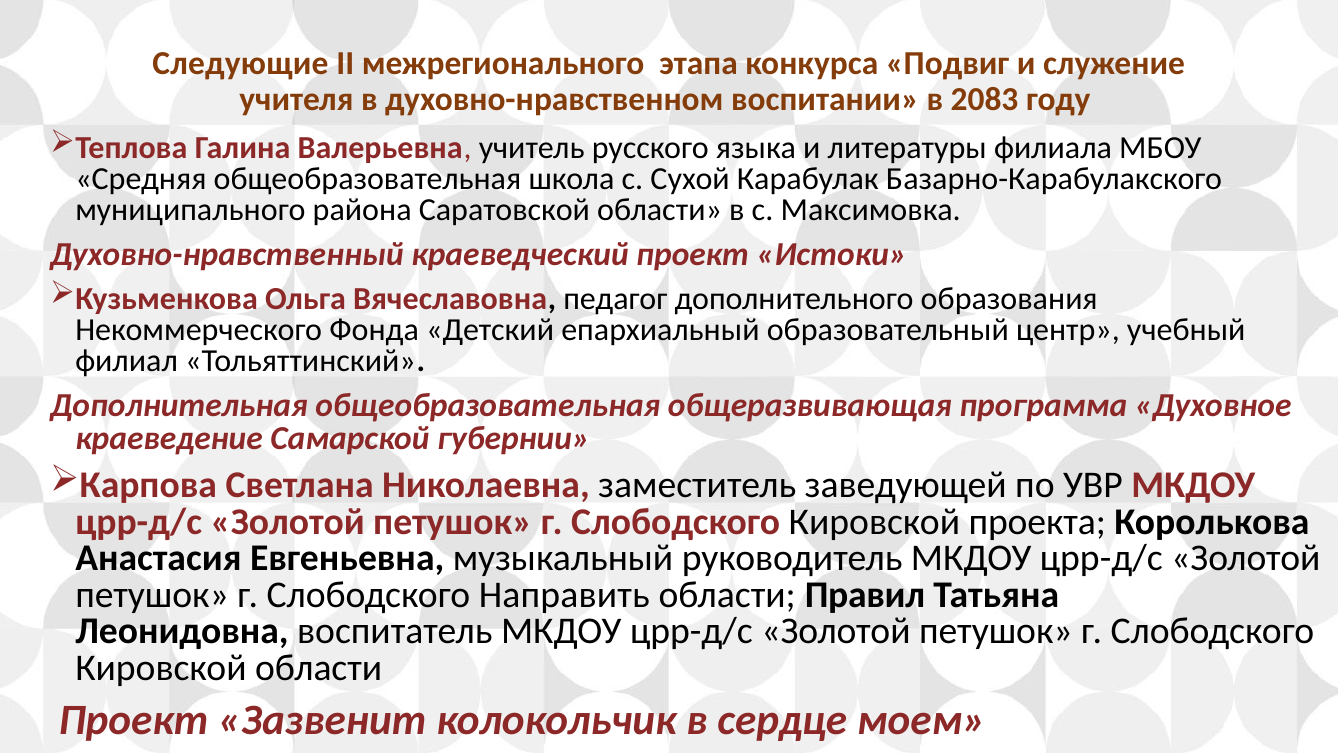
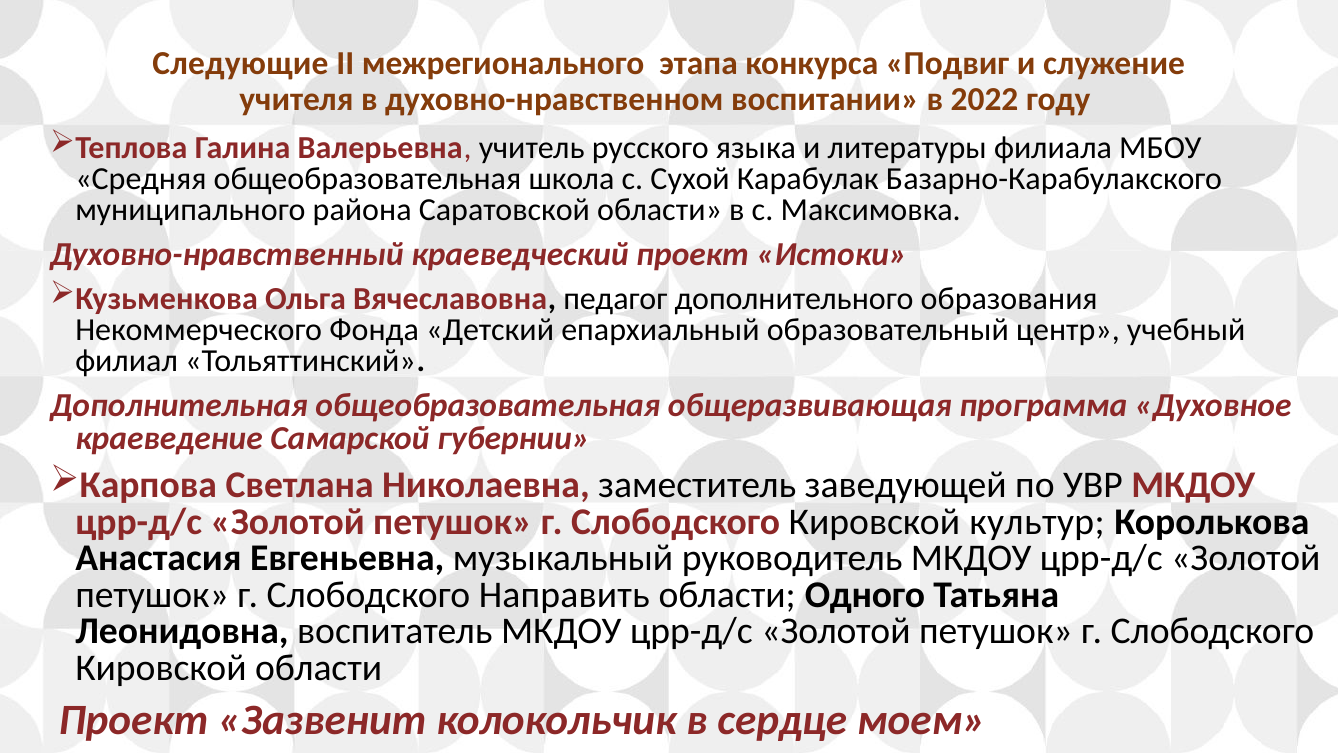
2083: 2083 -> 2022
проекта: проекта -> культур
Правил: Правил -> Одного
